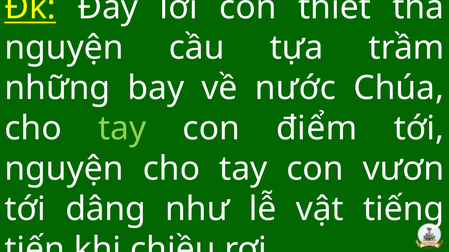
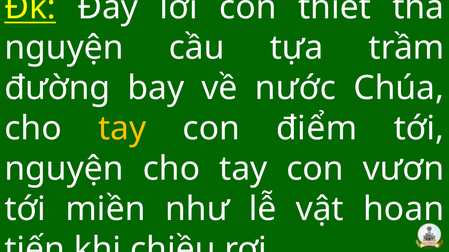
những: những -> đường
tay at (122, 129) colour: light green -> yellow
dâng: dâng -> miền
tiếng: tiếng -> hoan
